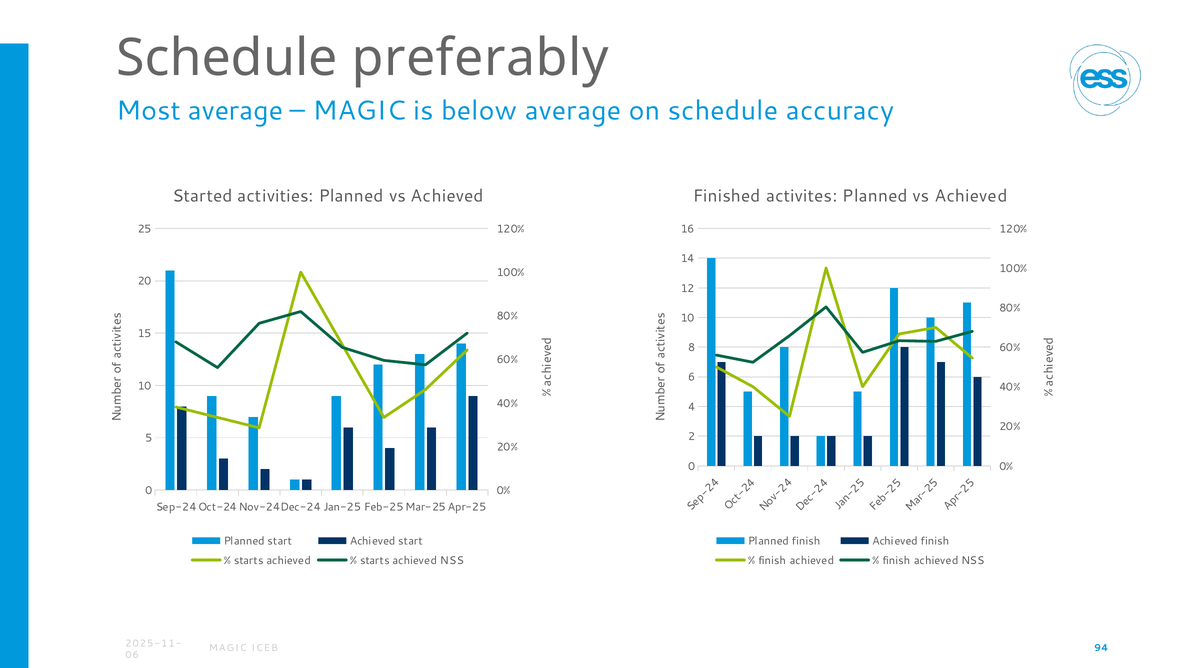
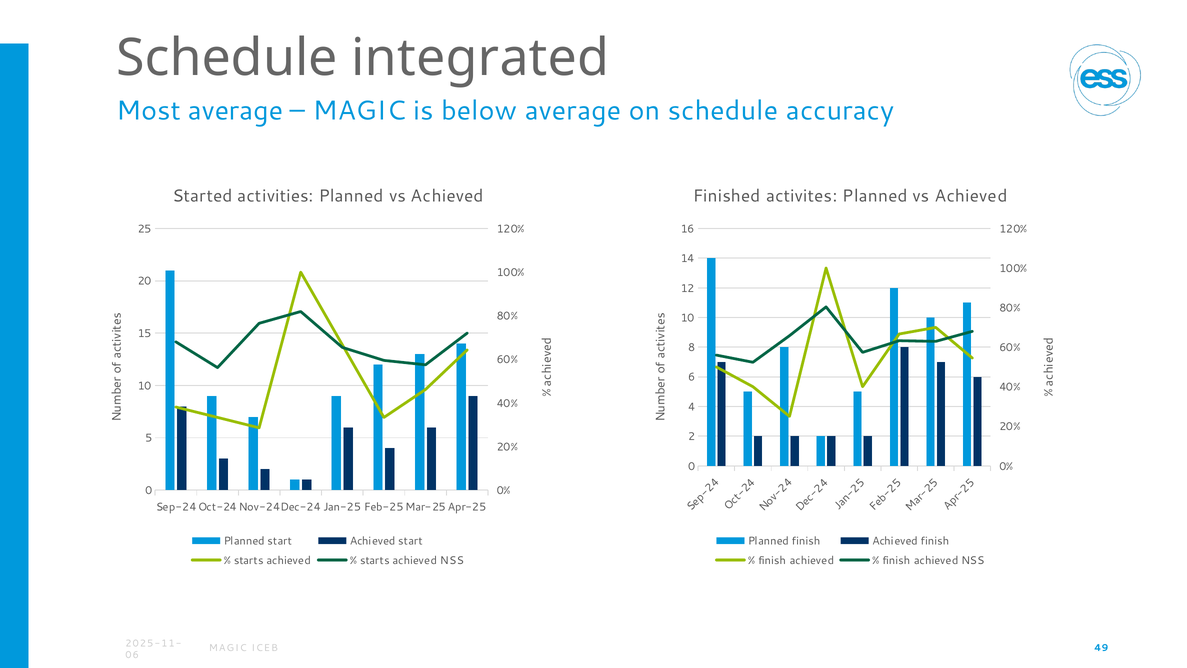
preferably: preferably -> integrated
94: 94 -> 49
